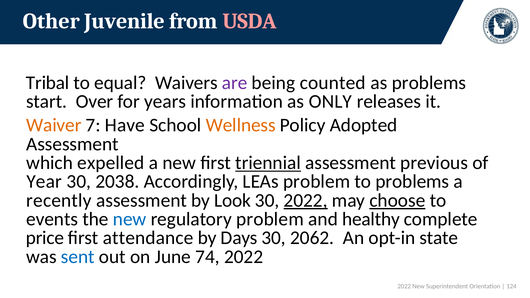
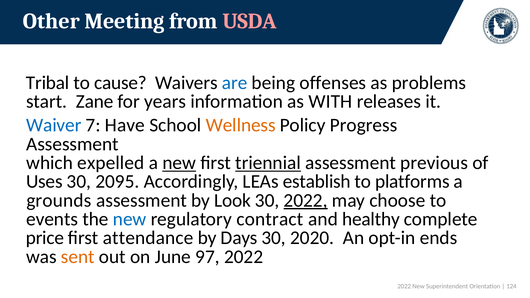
Juvenile: Juvenile -> Meeting
equal: equal -> cause
are colour: purple -> blue
counted: counted -> offenses
Over: Over -> Zane
ONLY: ONLY -> WITH
Waiver colour: orange -> blue
Adopted: Adopted -> Progress
new at (179, 163) underline: none -> present
Year: Year -> Uses
2038: 2038 -> 2095
LEAs problem: problem -> establish
to problems: problems -> platforms
recently: recently -> grounds
choose underline: present -> none
regulatory problem: problem -> contract
2062: 2062 -> 2020
state: state -> ends
sent colour: blue -> orange
74: 74 -> 97
